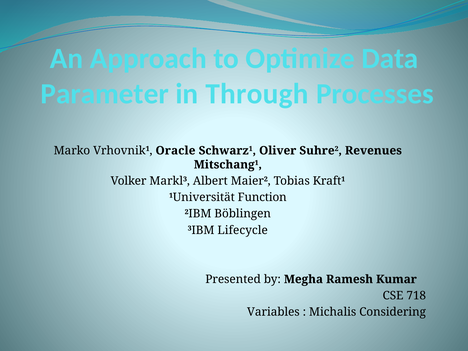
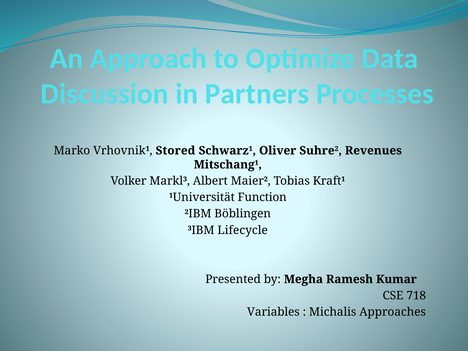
Parameter: Parameter -> Discussion
Through: Through -> Partners
Oracle: Oracle -> Stored
Considering: Considering -> Approaches
